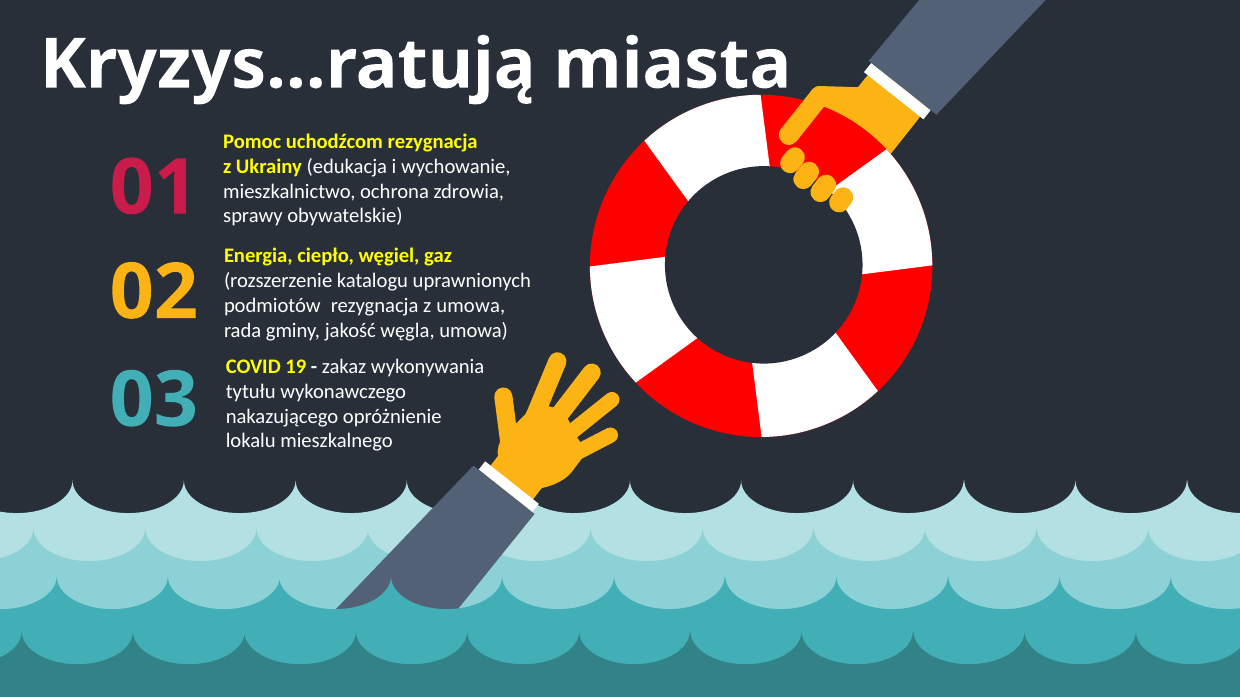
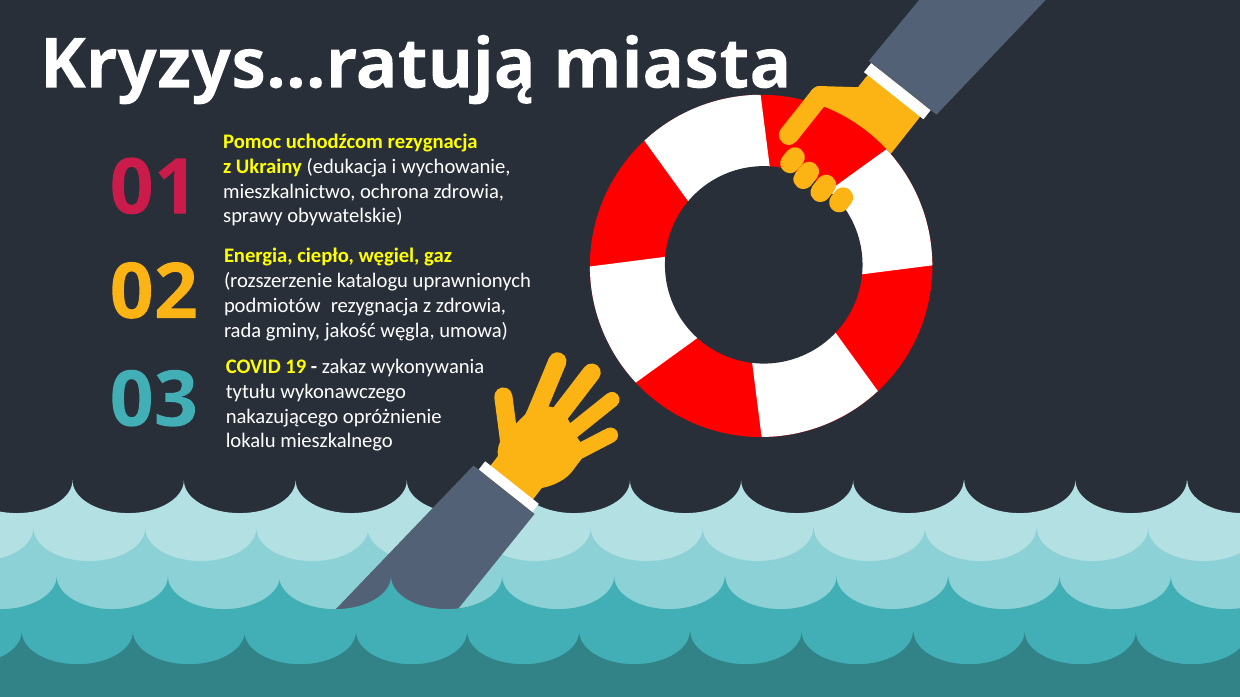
z umowa: umowa -> zdrowia
